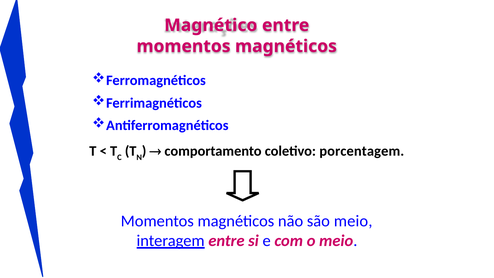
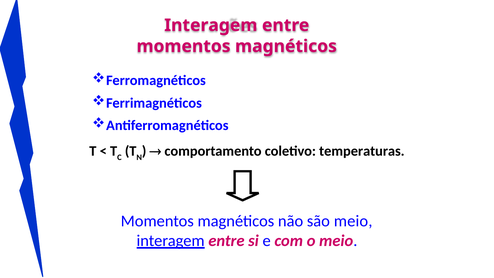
Magnético at (211, 25): Magnético -> Interagem
porcentagem: porcentagem -> temperaturas
